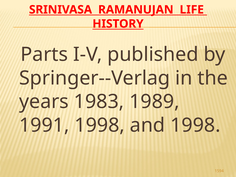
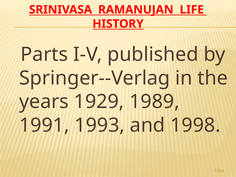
1983: 1983 -> 1929
1991 1998: 1998 -> 1993
